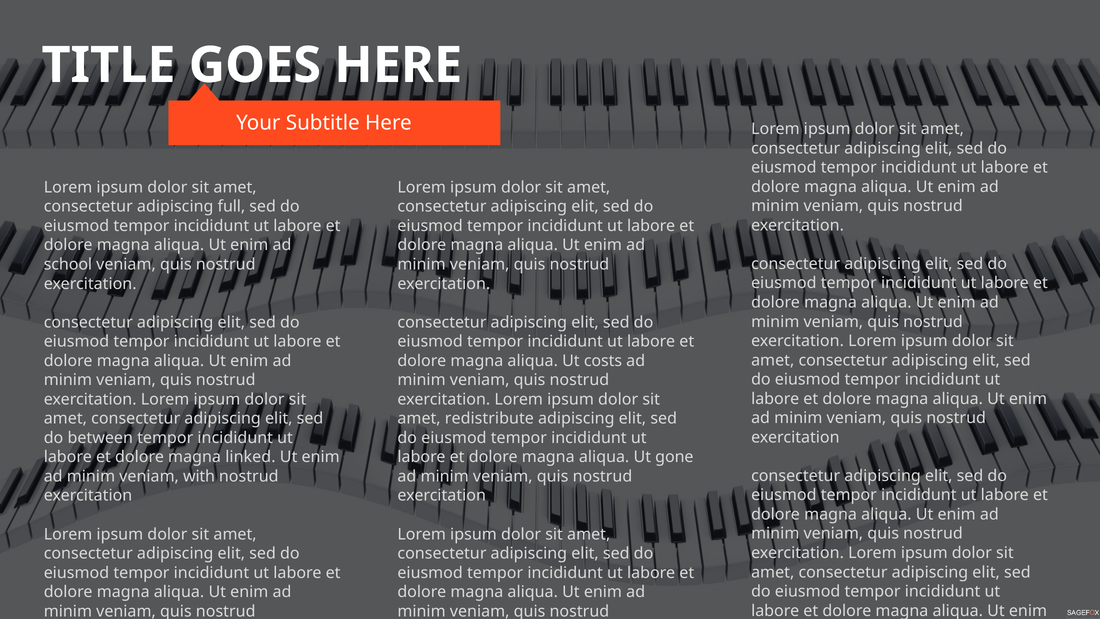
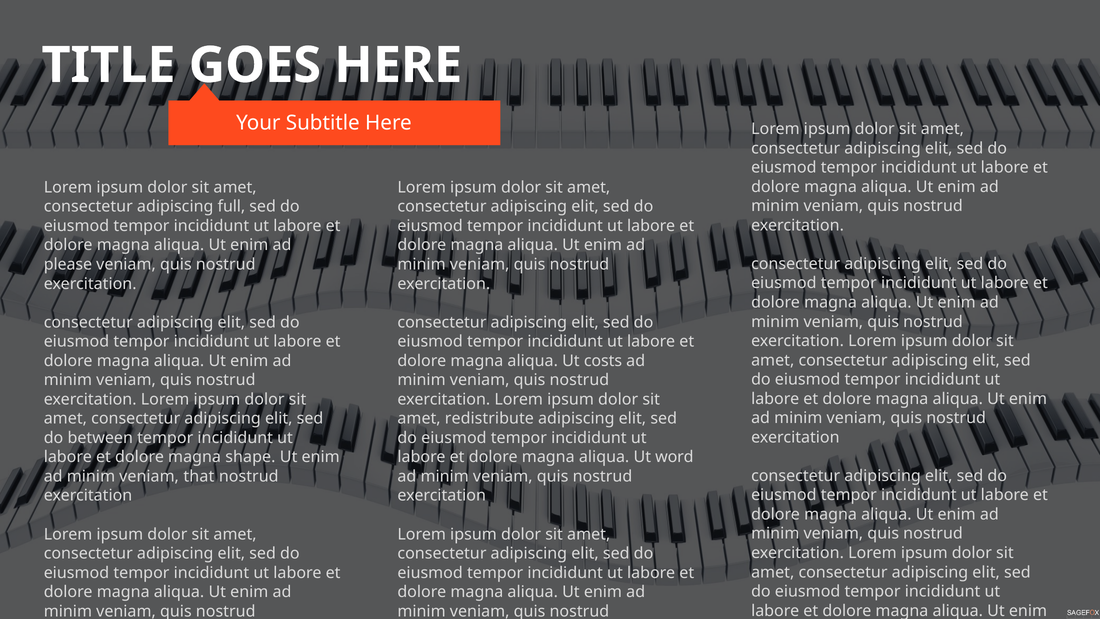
school: school -> please
linked: linked -> shape
gone: gone -> word
with: with -> that
